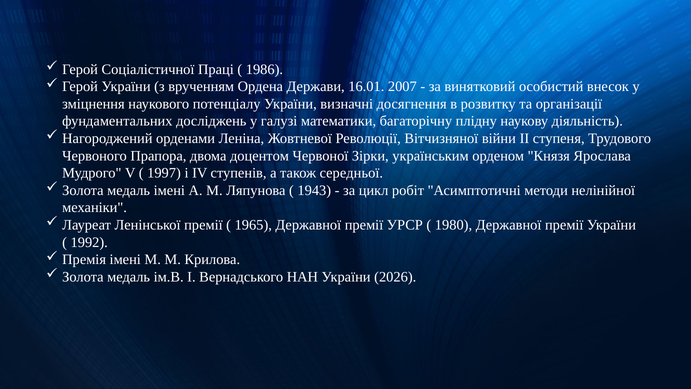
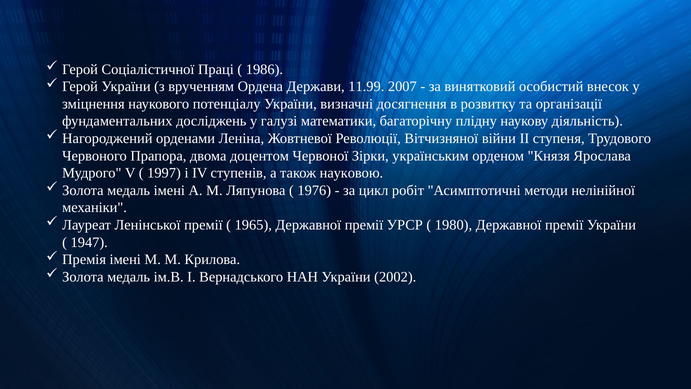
16.01: 16.01 -> 11.99
середньої: середньої -> науковою
1943: 1943 -> 1976
1992: 1992 -> 1947
2026: 2026 -> 2002
